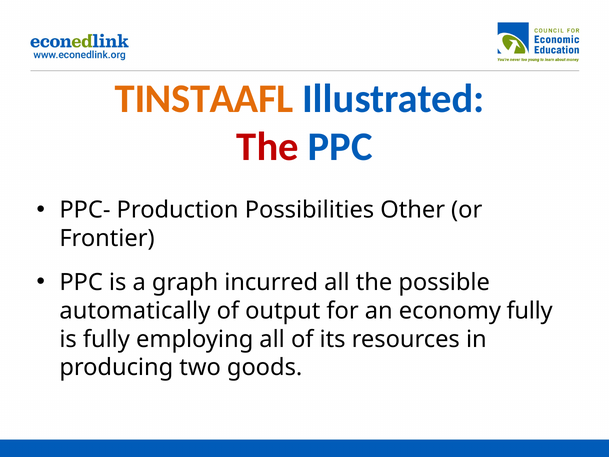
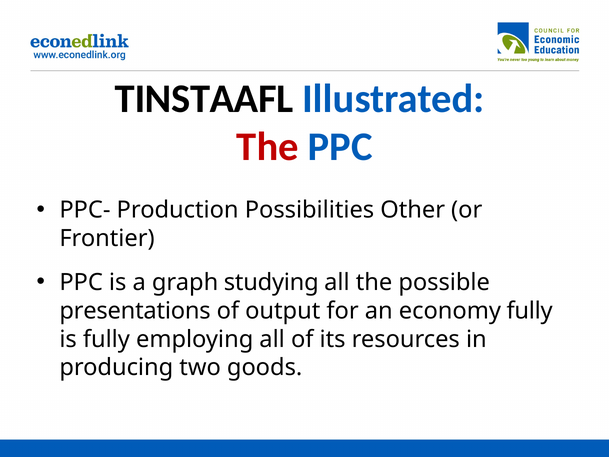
TINSTAAFL colour: orange -> black
incurred: incurred -> studying
automatically: automatically -> presentations
